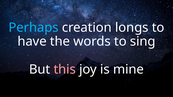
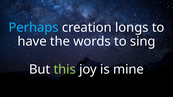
this colour: pink -> light green
